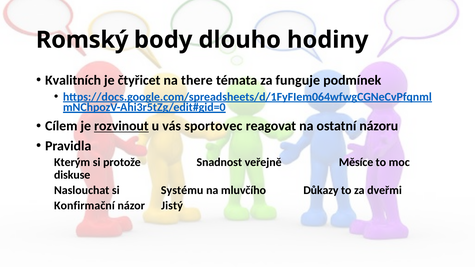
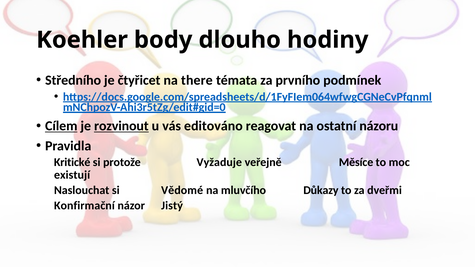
Romský: Romský -> Koehler
Kvalitních: Kvalitních -> Středního
funguje: funguje -> prvního
Cílem underline: none -> present
sportovec: sportovec -> editováno
Kterým: Kterým -> Kritické
Snadnost: Snadnost -> Vyžaduje
diskuse: diskuse -> existují
Systému: Systému -> Vědomé
